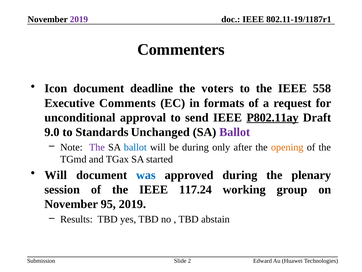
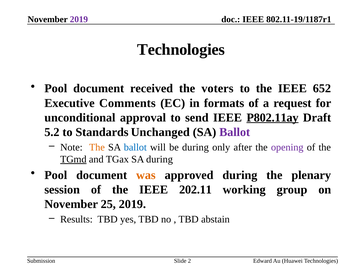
Commenters at (181, 49): Commenters -> Technologies
Icon at (56, 88): Icon -> Pool
deadline: deadline -> received
558: 558 -> 652
9.0: 9.0 -> 5.2
The at (97, 147) colour: purple -> orange
opening colour: orange -> purple
TGmd underline: none -> present
SA started: started -> during
Will at (56, 175): Will -> Pool
was colour: blue -> orange
117.24: 117.24 -> 202.11
95: 95 -> 25
